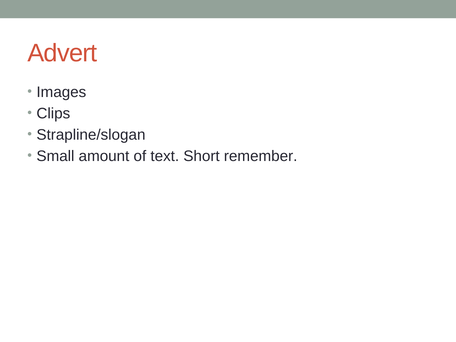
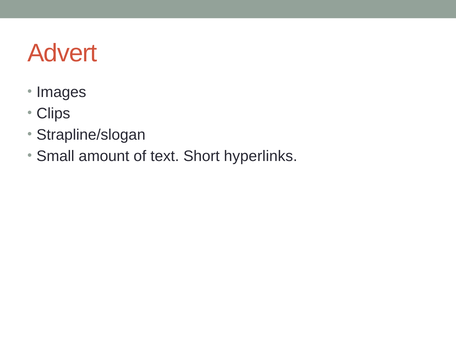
remember: remember -> hyperlinks
